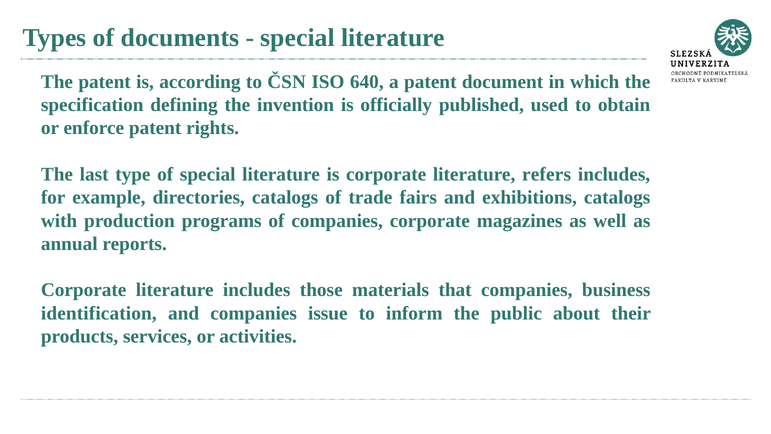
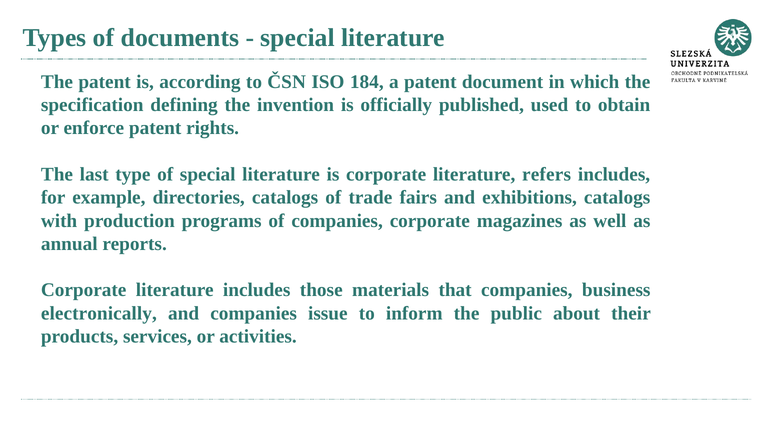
640: 640 -> 184
identification: identification -> electronically
